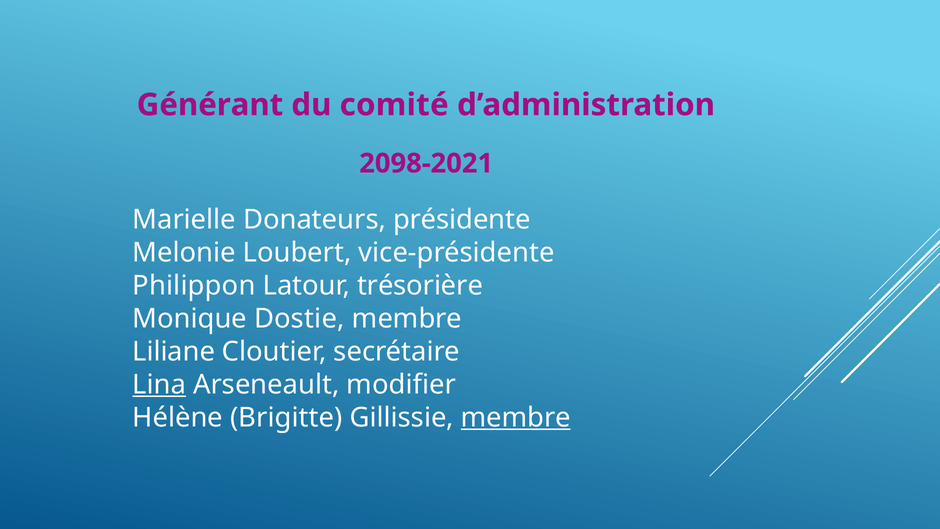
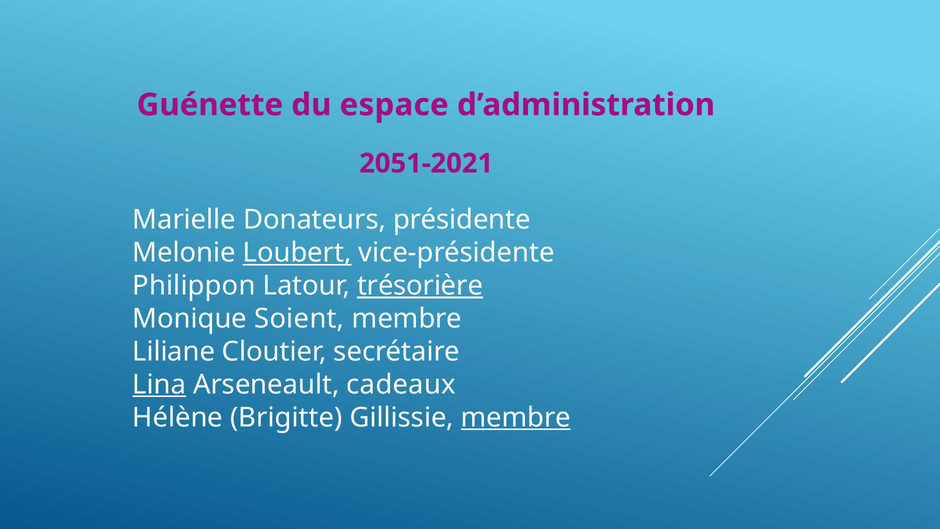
Générant: Générant -> Guénette
comité: comité -> espace
2098-2021: 2098-2021 -> 2051-2021
Loubert underline: none -> present
trésorière underline: none -> present
Dostie: Dostie -> Soient
modifier: modifier -> cadeaux
